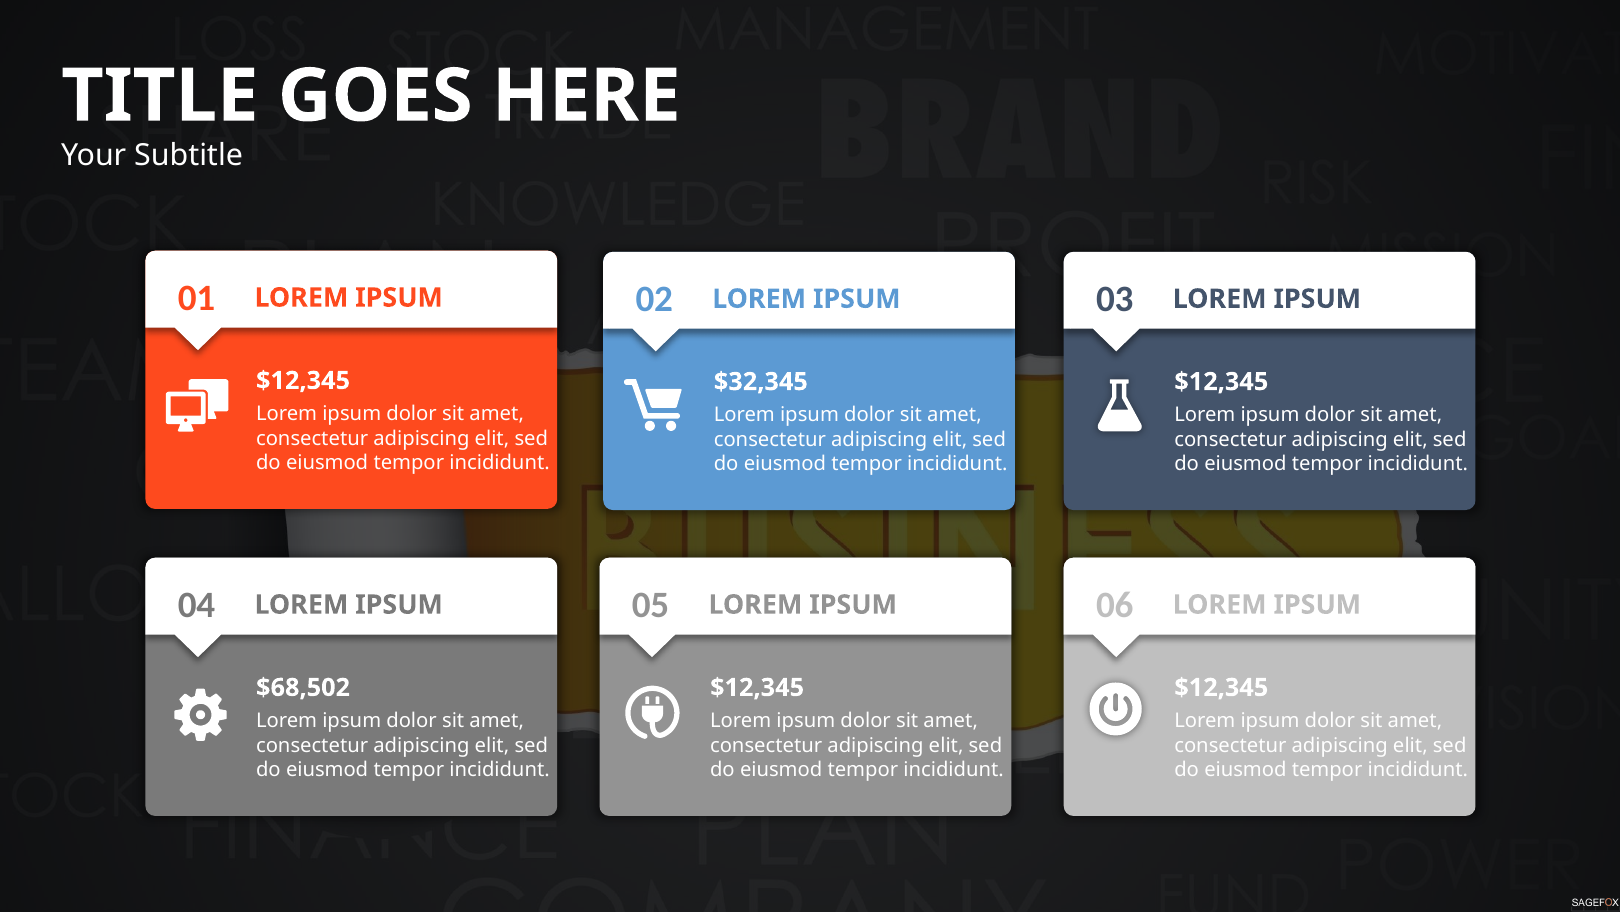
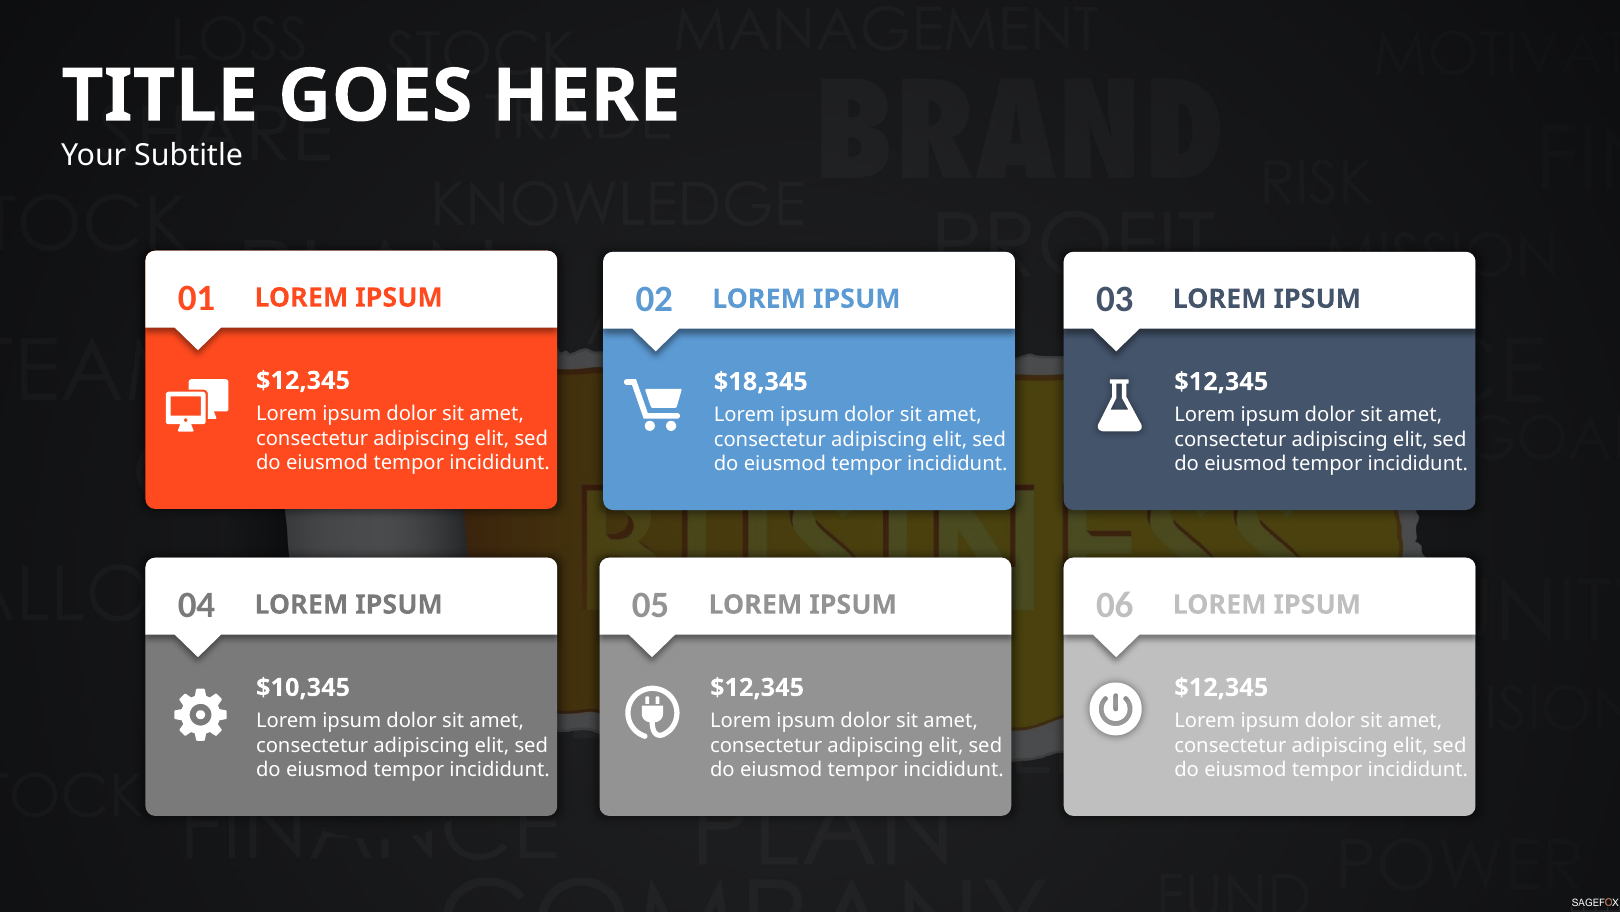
$32,345: $32,345 -> $18,345
$68,502: $68,502 -> $10,345
